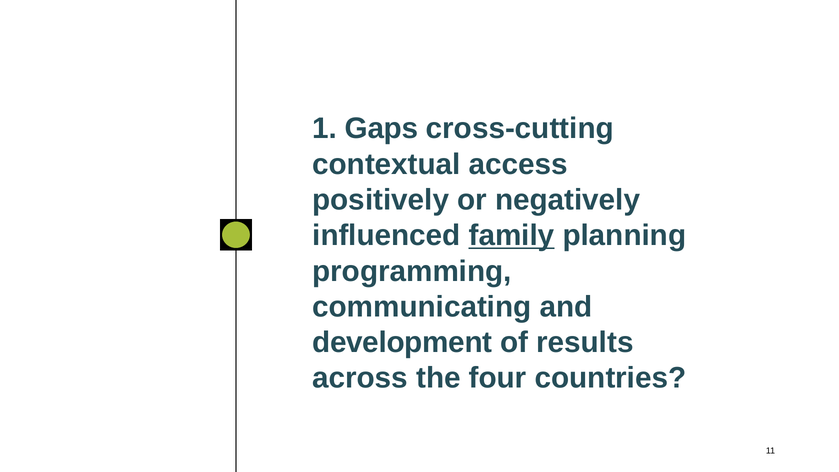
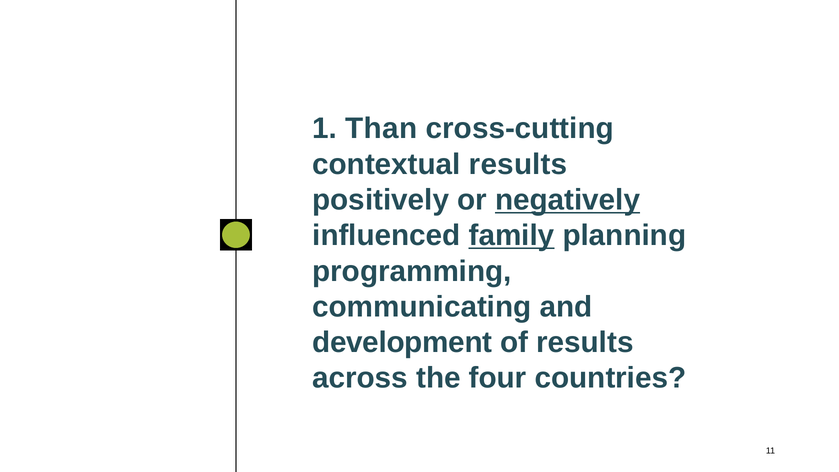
Gaps: Gaps -> Than
contextual access: access -> results
negatively underline: none -> present
